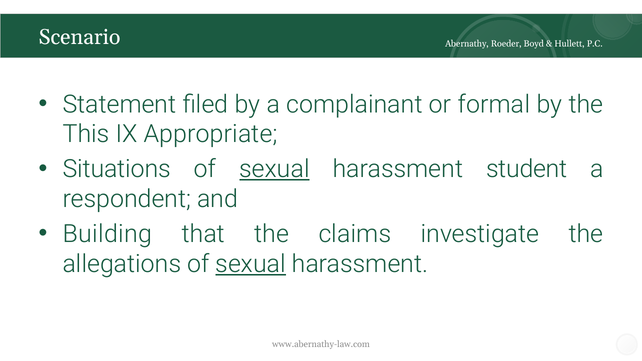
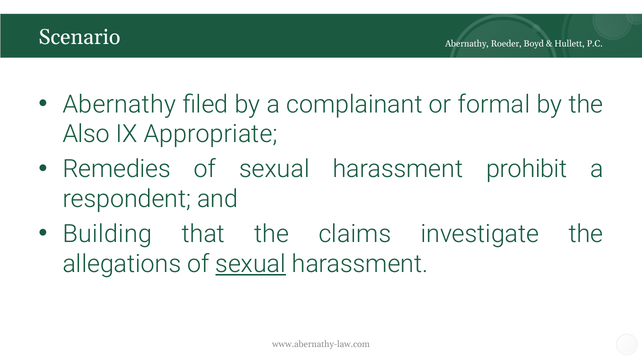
Statement at (119, 104): Statement -> Abernathy
This: This -> Also
Situations: Situations -> Remedies
sexual at (274, 169) underline: present -> none
student: student -> prohibit
